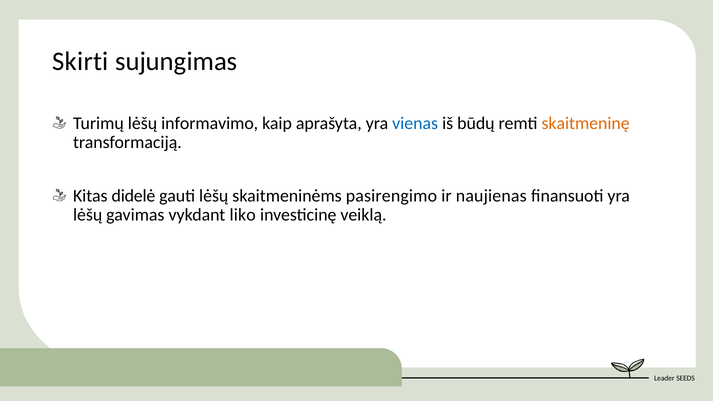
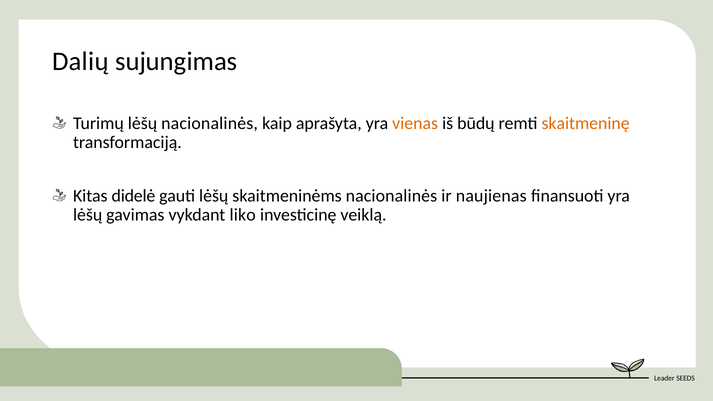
Skirti: Skirti -> Dalių
lėšų informavimo: informavimo -> nacionalinės
vienas colour: blue -> orange
skaitmeninėms pasirengimo: pasirengimo -> nacionalinės
